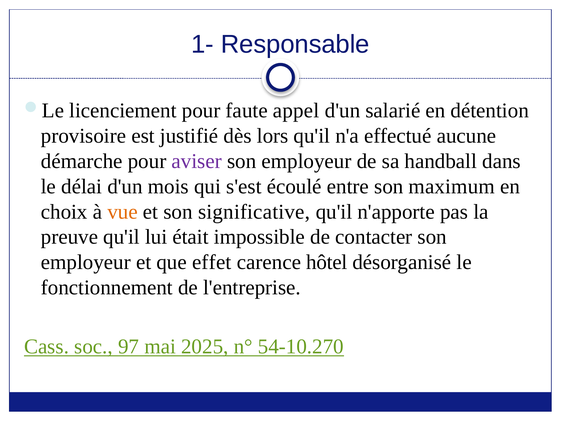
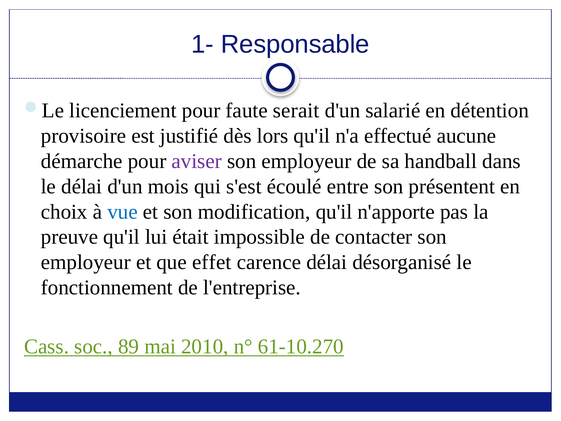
appel: appel -> serait
maximum: maximum -> présentent
vue colour: orange -> blue
significative: significative -> modification
carence hôtel: hôtel -> délai
97: 97 -> 89
2025: 2025 -> 2010
54-10.270: 54-10.270 -> 61-10.270
